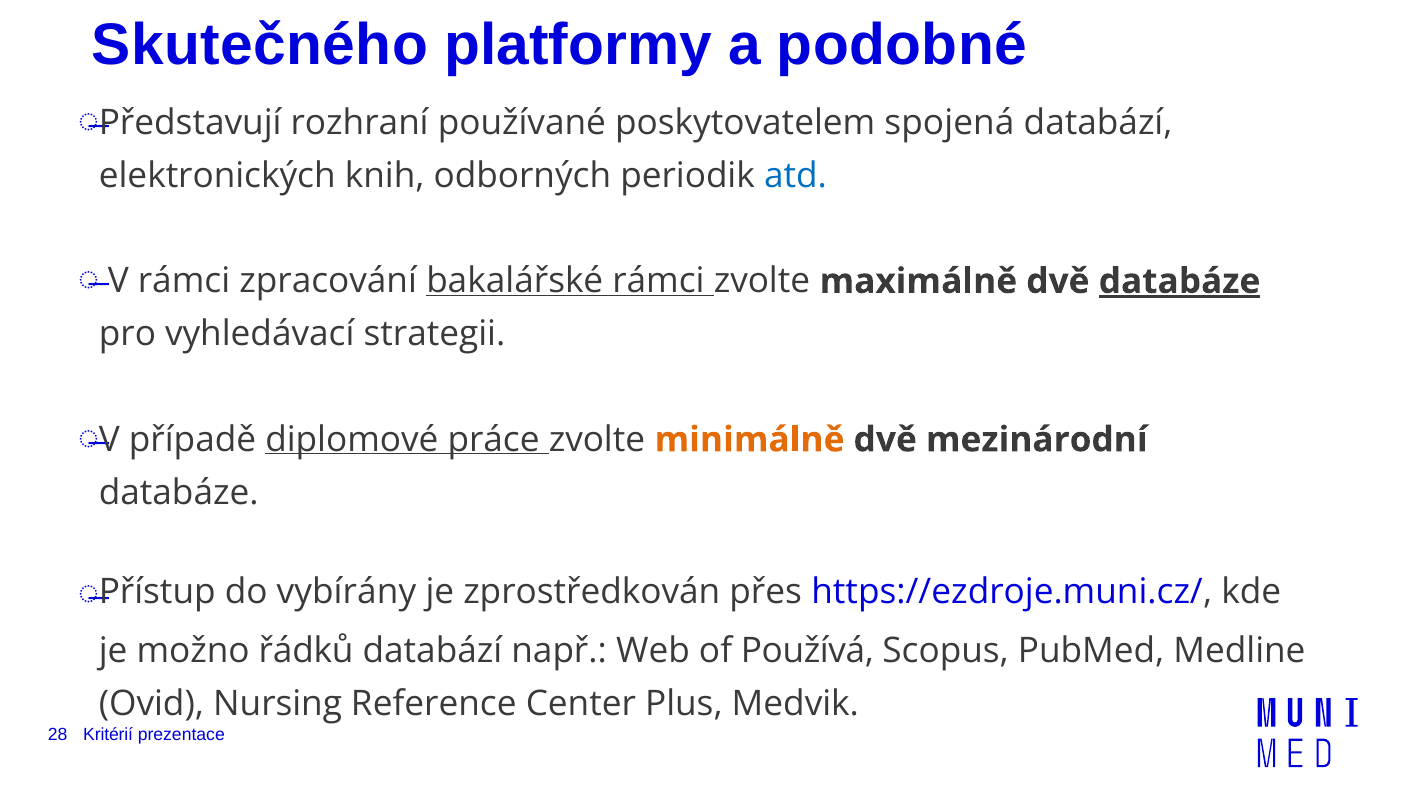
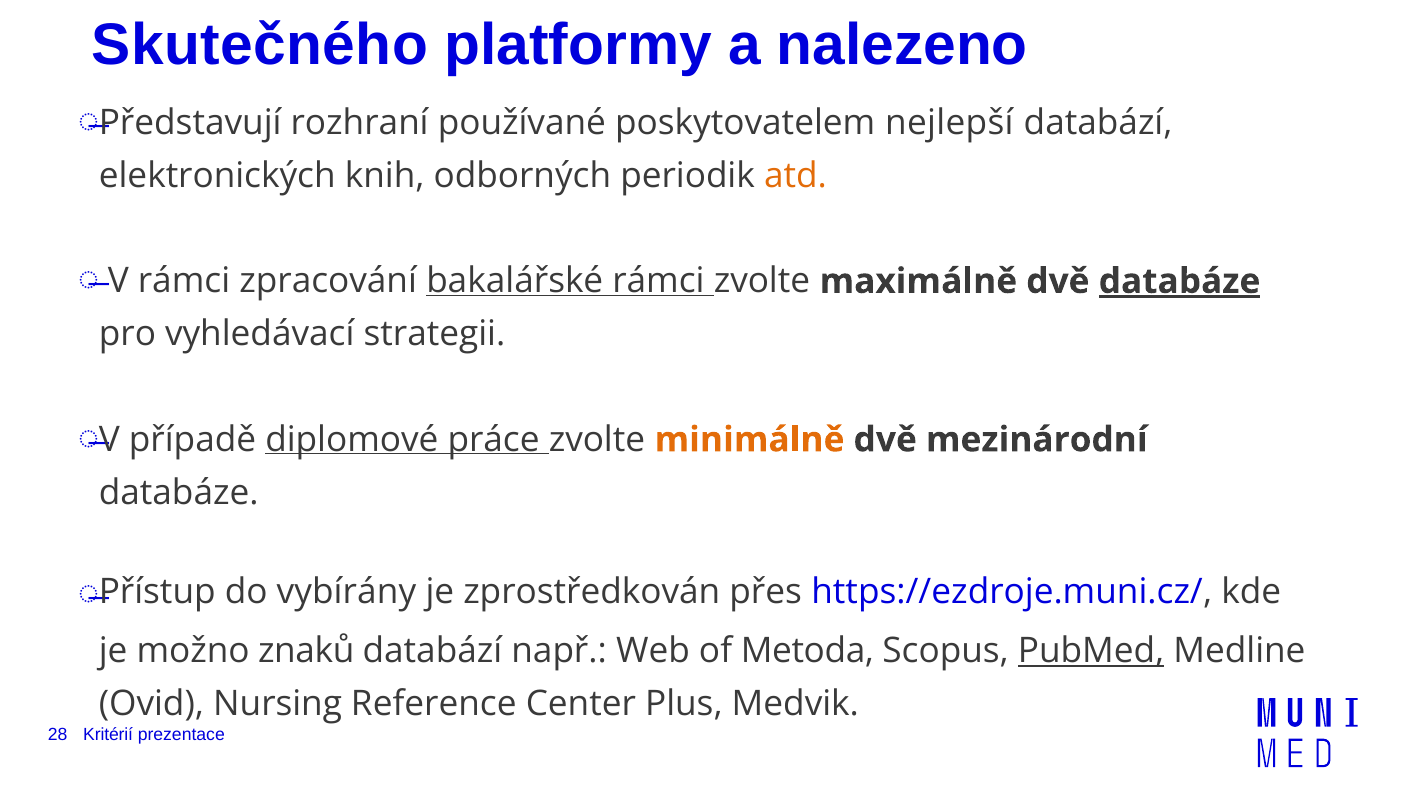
podobné: podobné -> nalezeno
spojená: spojená -> nejlepší
atd colour: blue -> orange
řádků: řádků -> znaků
Používá: Používá -> Metoda
PubMed underline: none -> present
